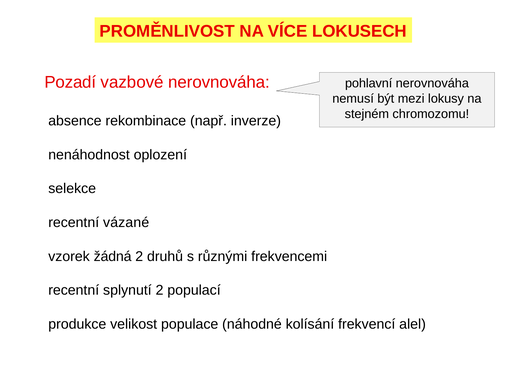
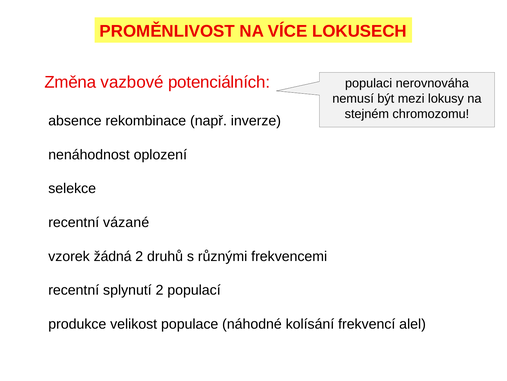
Pozadí: Pozadí -> Změna
vazbové nerovnováha: nerovnováha -> potenciálních
pohlavní: pohlavní -> populaci
